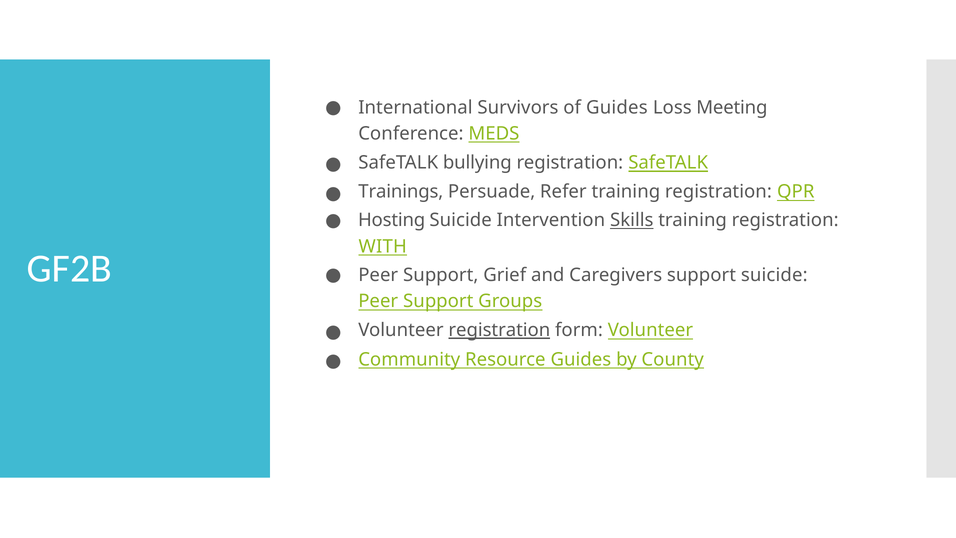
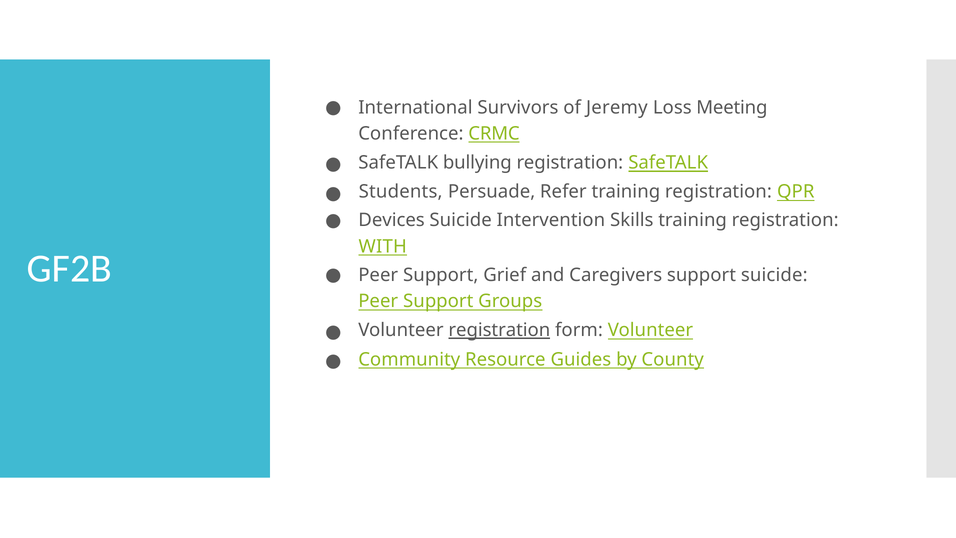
of Guides: Guides -> Jeremy
MEDS: MEDS -> CRMC
Trainings: Trainings -> Students
Hosting: Hosting -> Devices
Skills underline: present -> none
